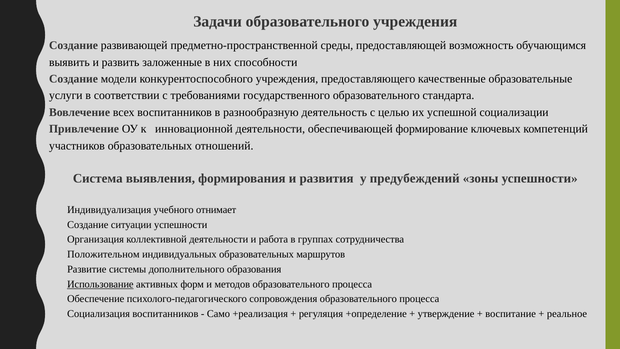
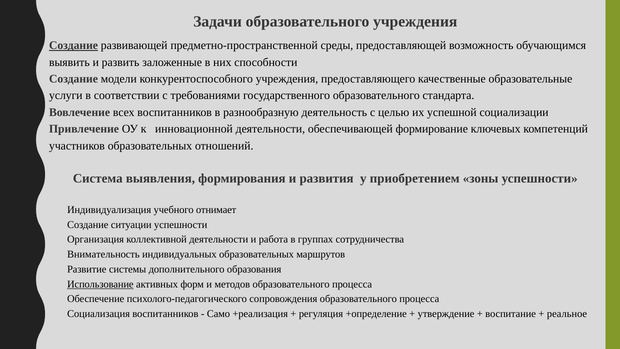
Создание at (74, 45) underline: none -> present
предубеждений: предубеждений -> приобретением
Положительном: Положительном -> Внимательность
